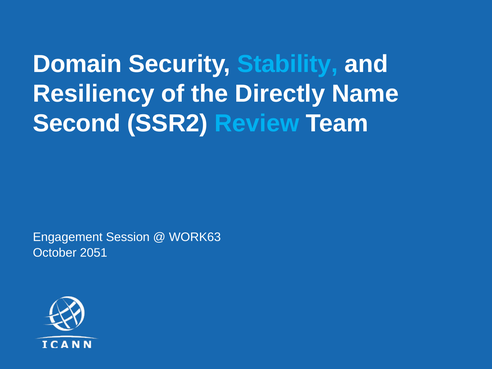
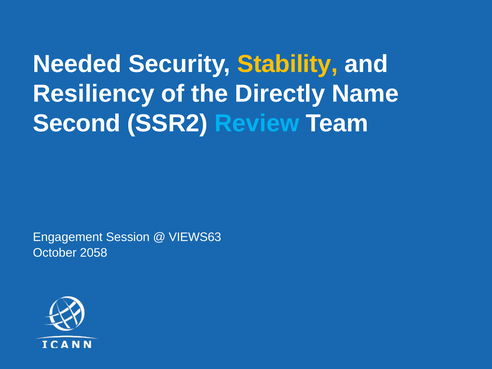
Domain: Domain -> Needed
Stability colour: light blue -> yellow
WORK63: WORK63 -> VIEWS63
2051: 2051 -> 2058
